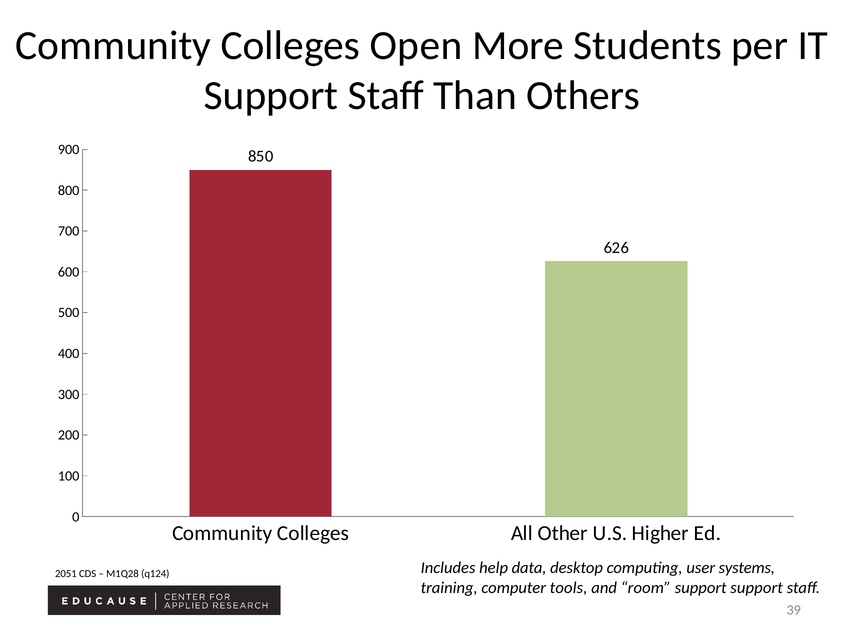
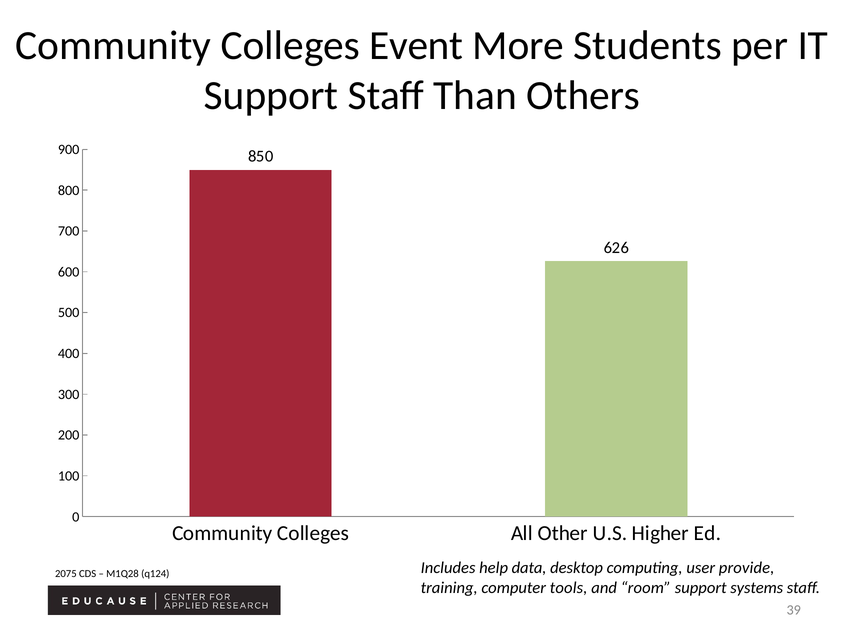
Open: Open -> Event
systems: systems -> provide
2051: 2051 -> 2075
support support: support -> systems
